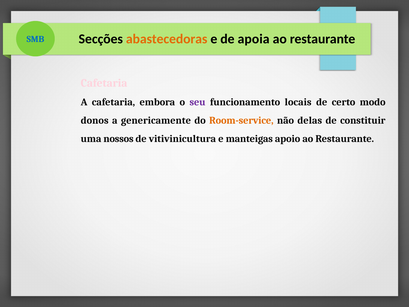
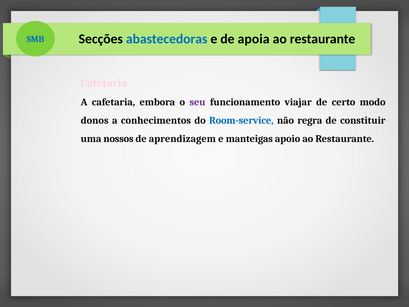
abastecedoras colour: orange -> blue
locais: locais -> viajar
genericamente: genericamente -> conhecimentos
Room-service colour: orange -> blue
delas: delas -> regra
vitivinicultura: vitivinicultura -> aprendizagem
